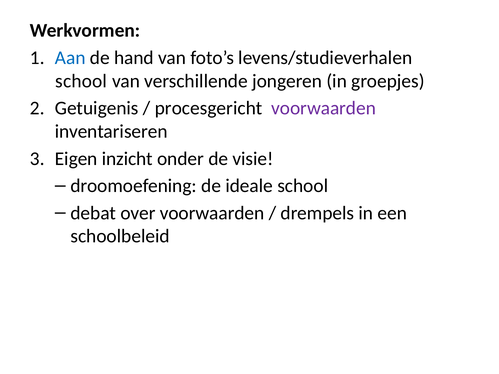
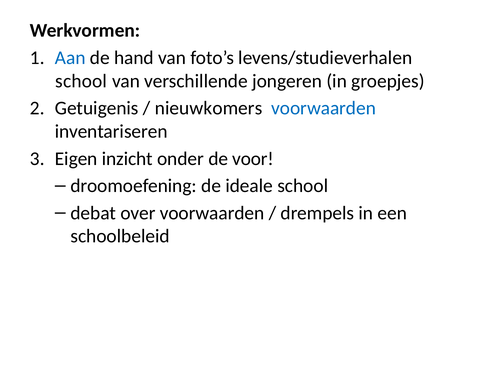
procesgericht: procesgericht -> nieuwkomers
voorwaarden at (324, 108) colour: purple -> blue
visie: visie -> voor
